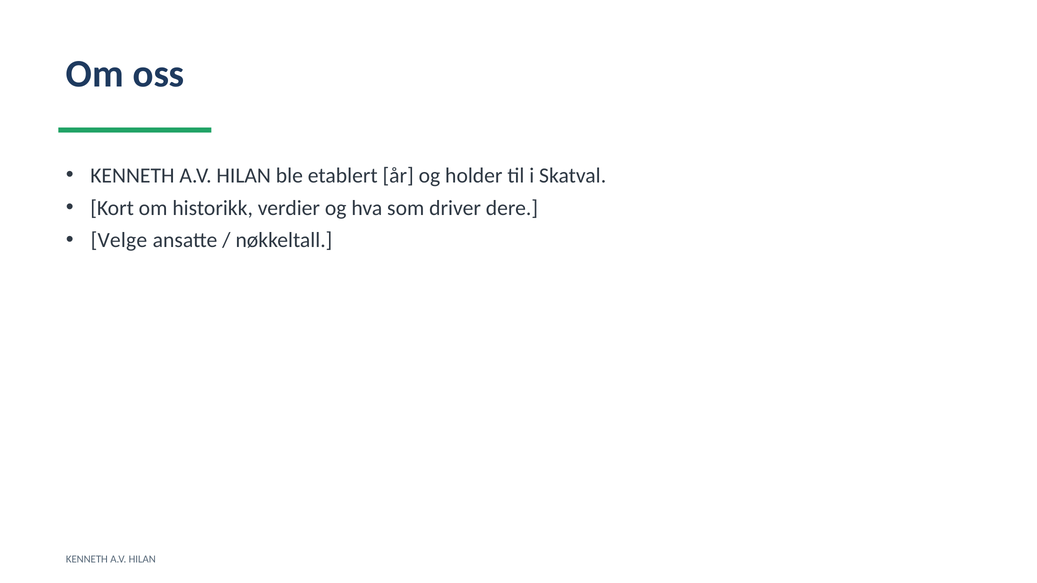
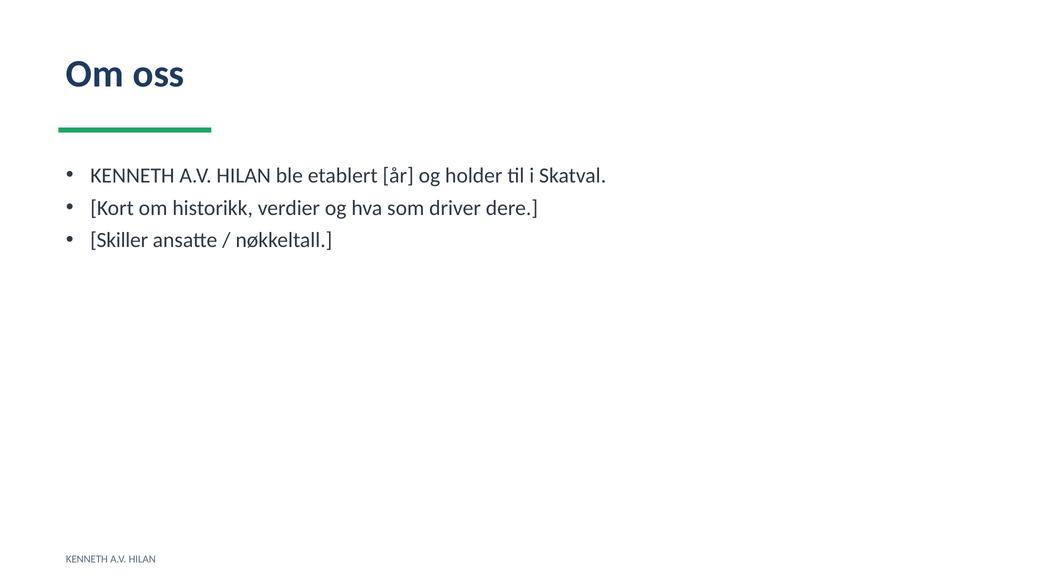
Velge: Velge -> Skiller
